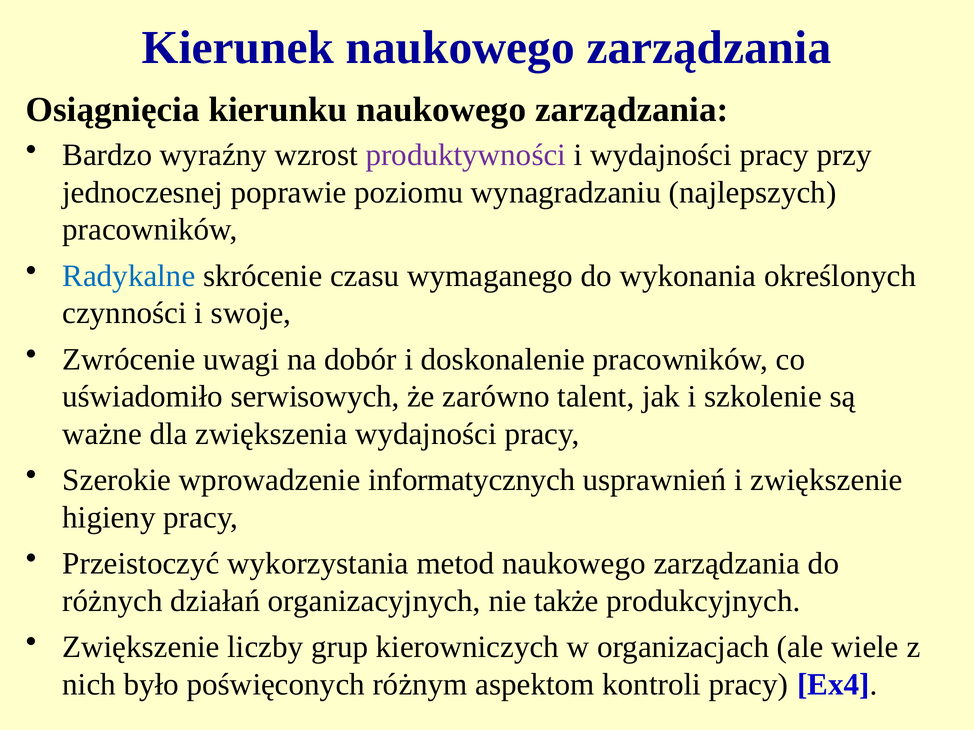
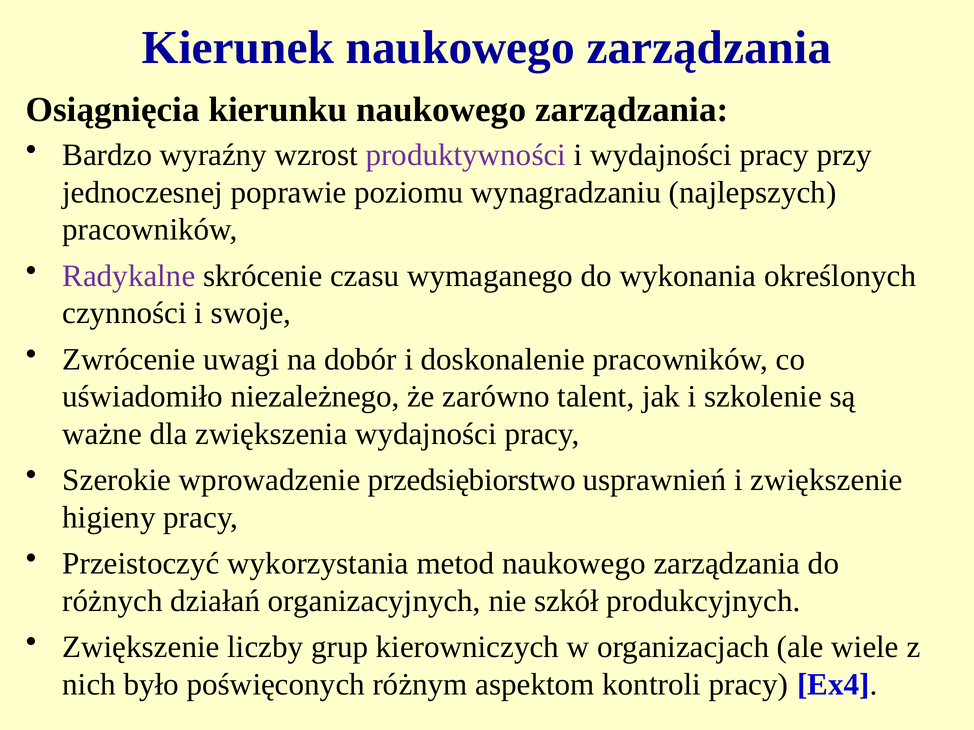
Radykalne colour: blue -> purple
serwisowych: serwisowych -> niezależnego
informatycznych: informatycznych -> przedsiębiorstwo
także: także -> szkół
